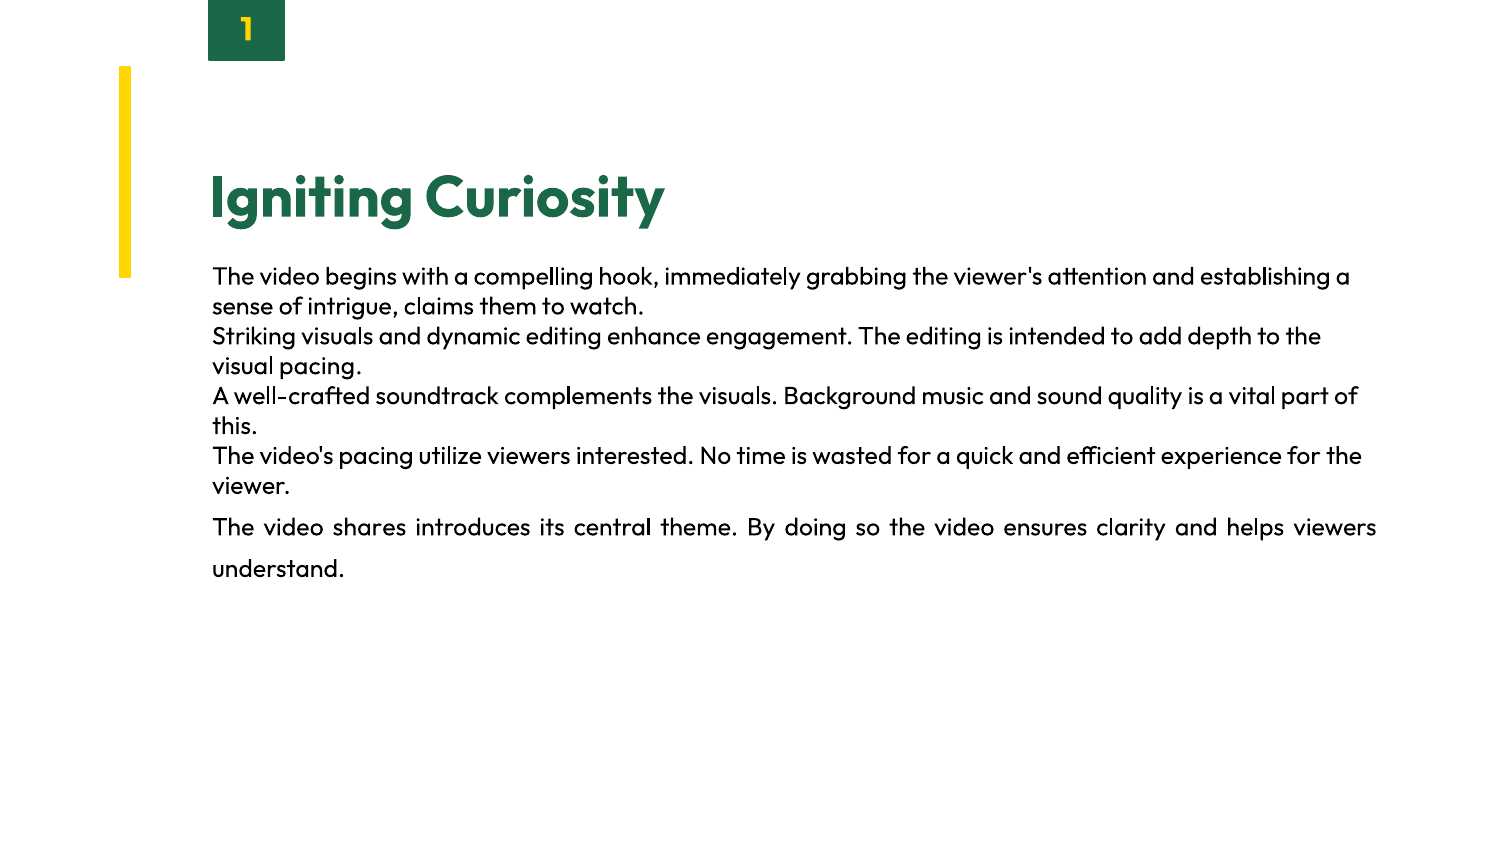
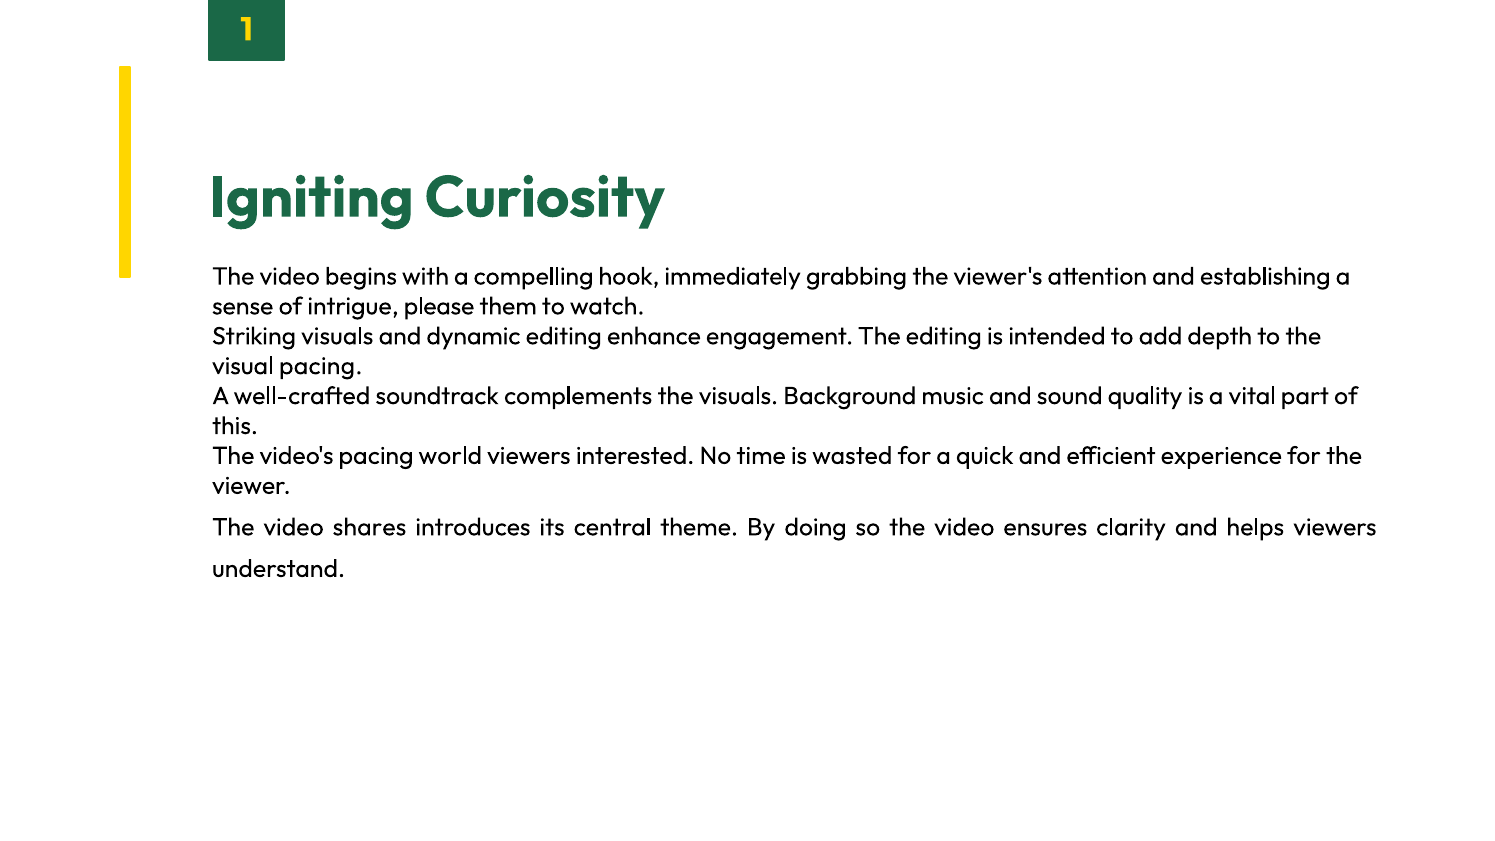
claims: claims -> please
utilize: utilize -> world
